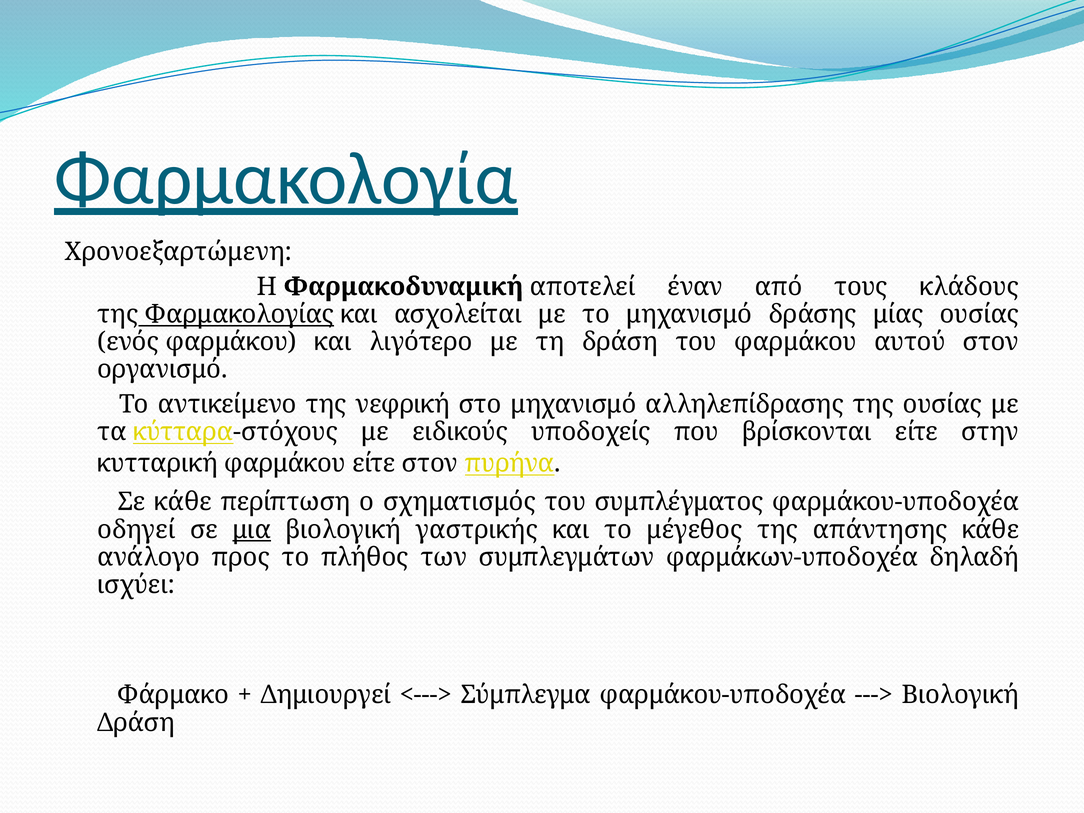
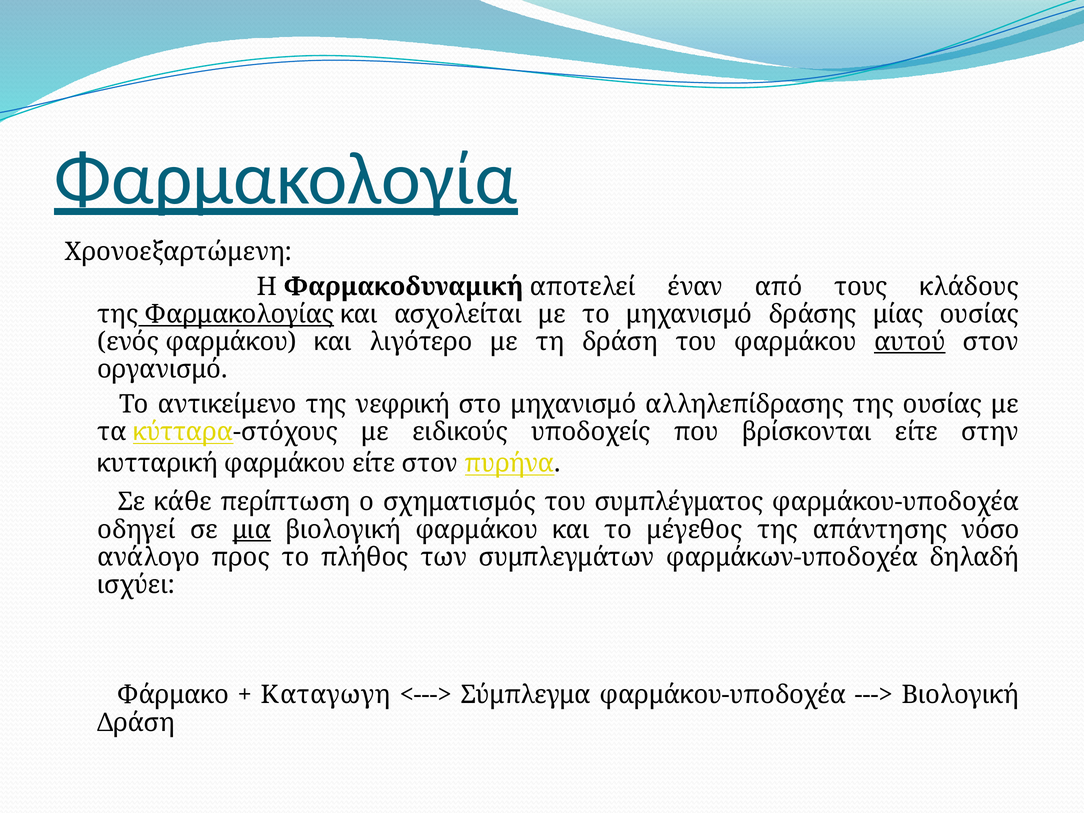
αυτού underline: none -> present
βιολογική γαστρικής: γαστρικής -> φαρμάκου
απάντησης κάθε: κάθε -> νόσο
Δημιουργεί: Δημιουργεί -> Καταγωγη
